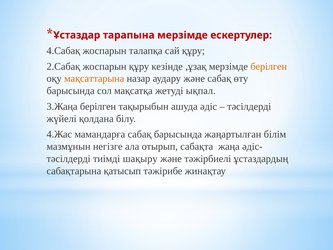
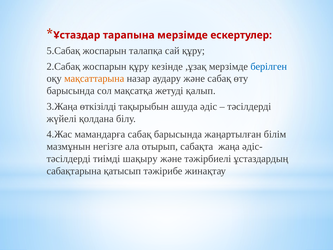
4.Сабақ: 4.Сабақ -> 5.Сабақ
берілген at (269, 66) colour: orange -> blue
ықпaл: ықпaл -> қалып
3.Жаңа берілген: берілген -> өткізілді
